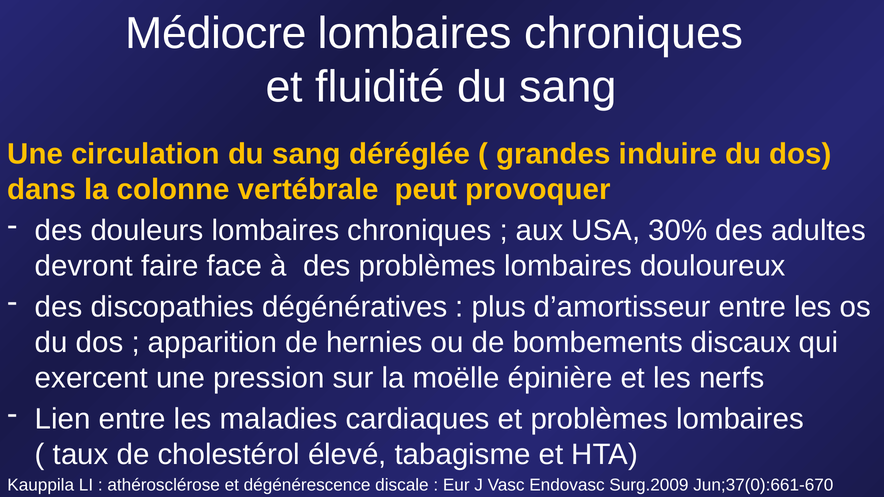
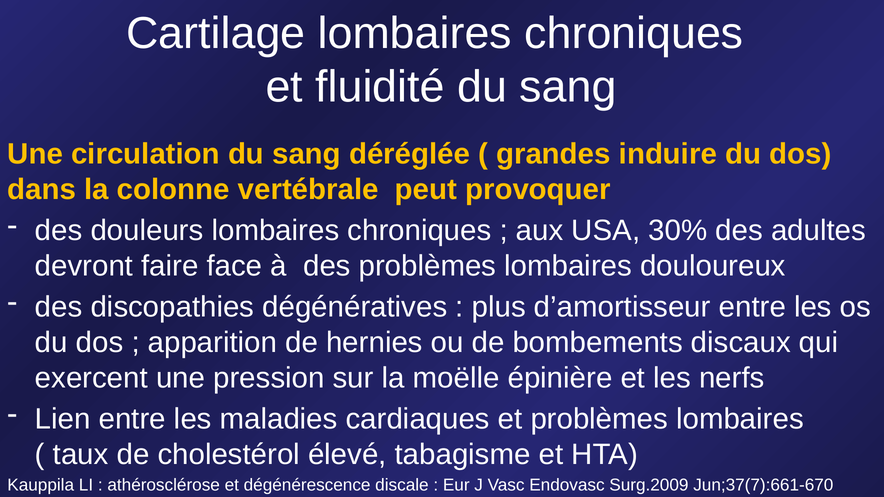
Médiocre: Médiocre -> Cartilage
Jun;37(0):661-670: Jun;37(0):661-670 -> Jun;37(7):661-670
